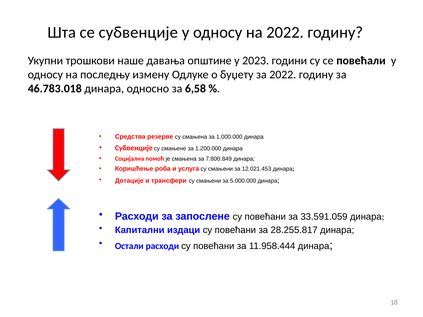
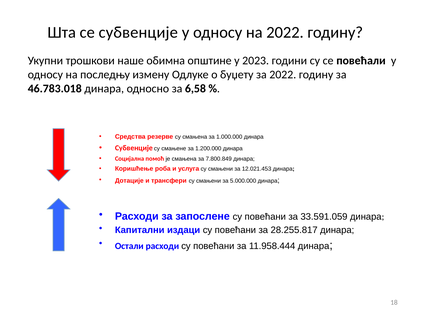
давања: давања -> обимна
